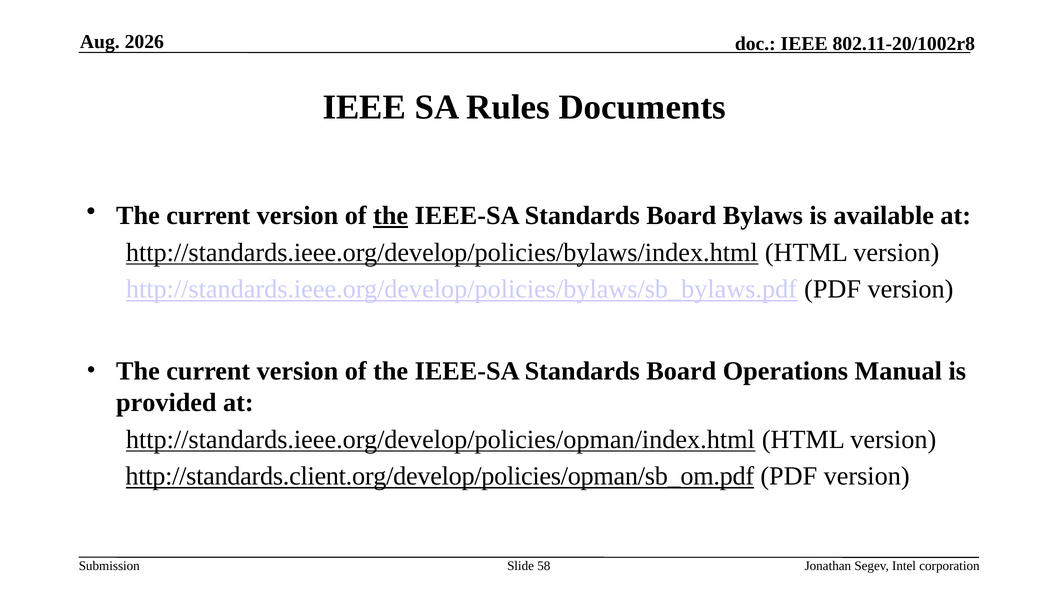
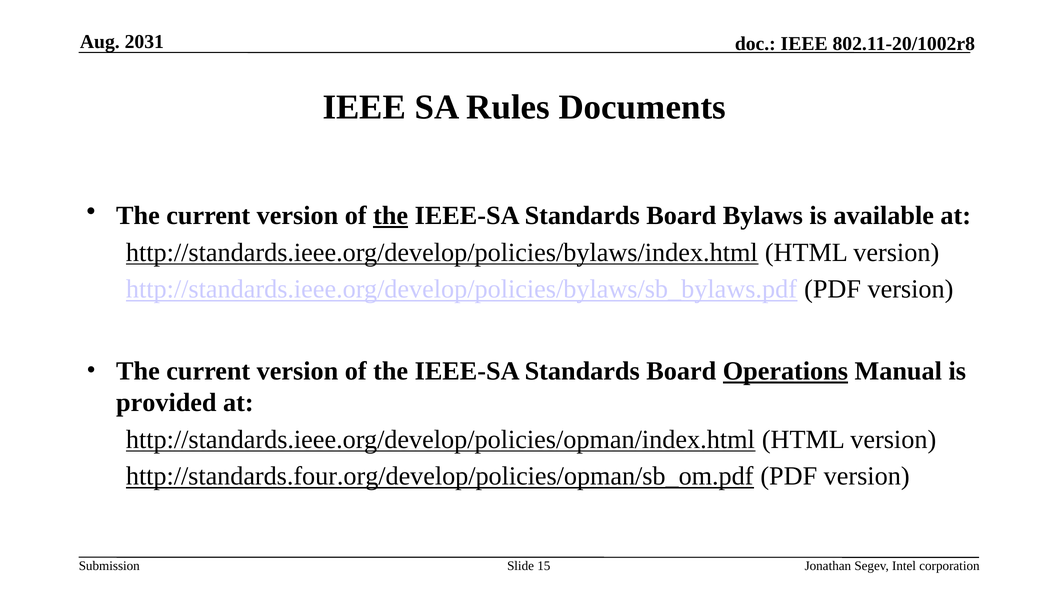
2026: 2026 -> 2031
Operations underline: none -> present
http://standards.client.org/develop/policies/opman/sb_om.pdf: http://standards.client.org/develop/policies/opman/sb_om.pdf -> http://standards.four.org/develop/policies/opman/sb_om.pdf
58: 58 -> 15
